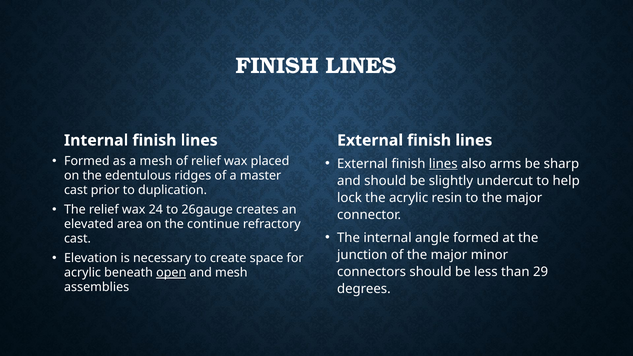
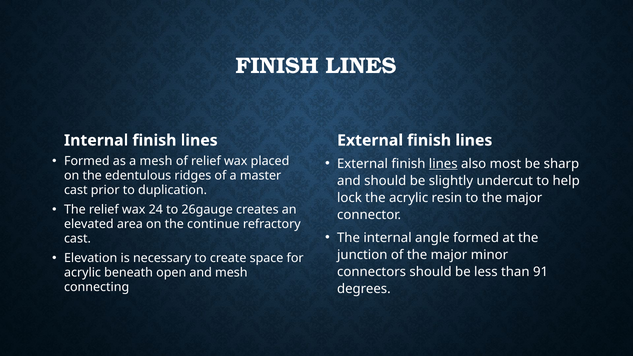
arms: arms -> most
29: 29 -> 91
open underline: present -> none
assemblies: assemblies -> connecting
